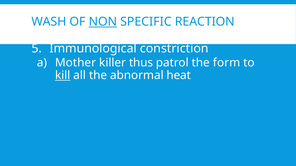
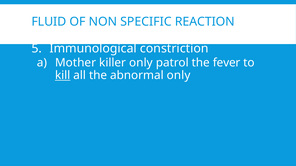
WASH: WASH -> FLUID
NON underline: present -> none
killer thus: thus -> only
form: form -> fever
abnormal heat: heat -> only
